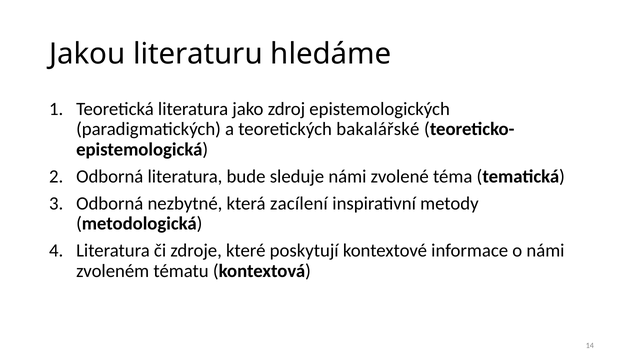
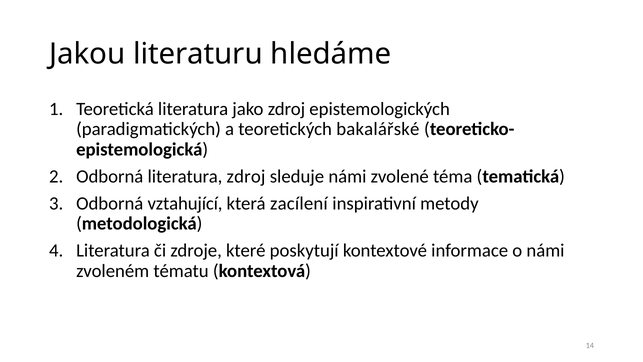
literatura bude: bude -> zdroj
nezbytné: nezbytné -> vztahující
